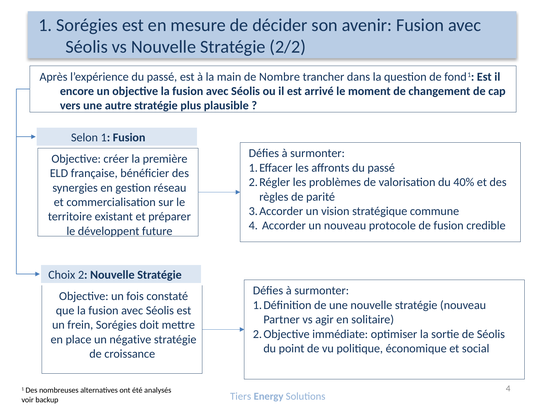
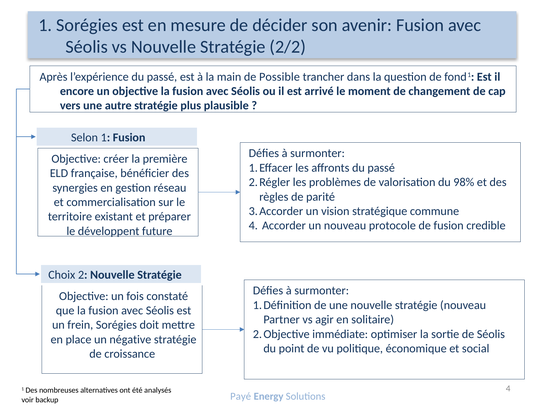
Nombre: Nombre -> Possible
40%: 40% -> 98%
Tiers: Tiers -> Payé
